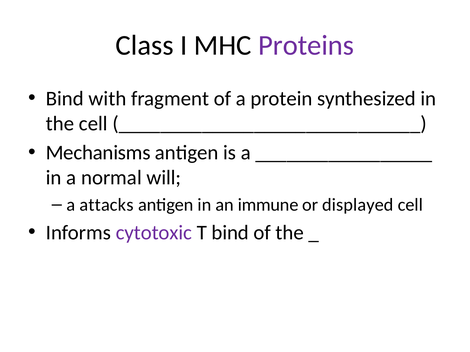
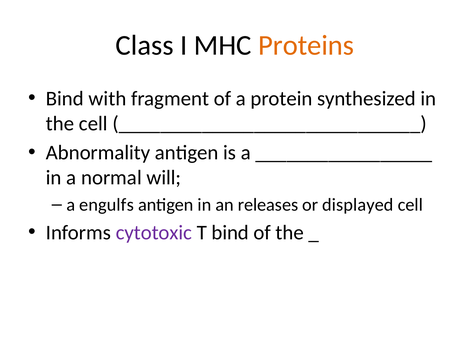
Proteins colour: purple -> orange
Mechanisms: Mechanisms -> Abnormality
attacks: attacks -> engulfs
immune: immune -> releases
